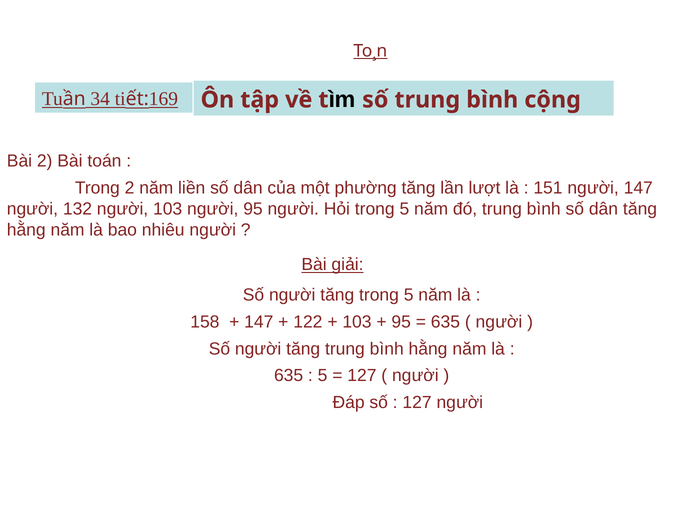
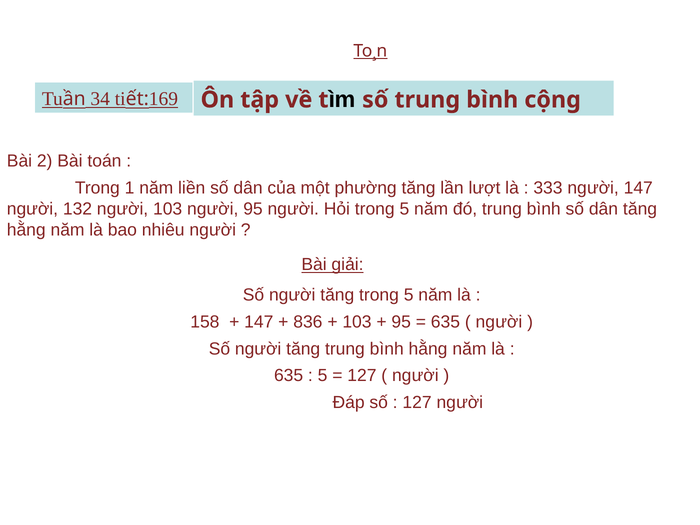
Trong 2: 2 -> 1
151: 151 -> 333
122: 122 -> 836
